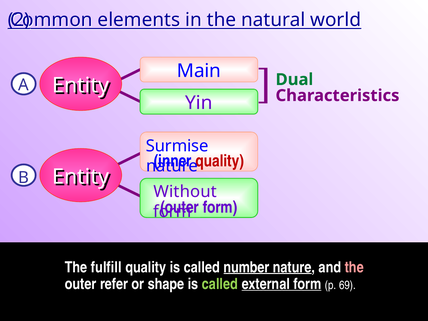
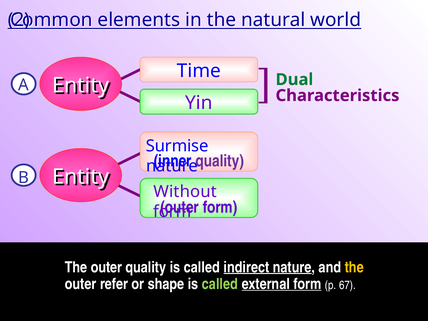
Main: Main -> Time
quality at (220, 161) colour: red -> purple
fulfill at (106, 267): fulfill -> outer
number: number -> indirect
the at (354, 267) colour: pink -> yellow
69: 69 -> 67
